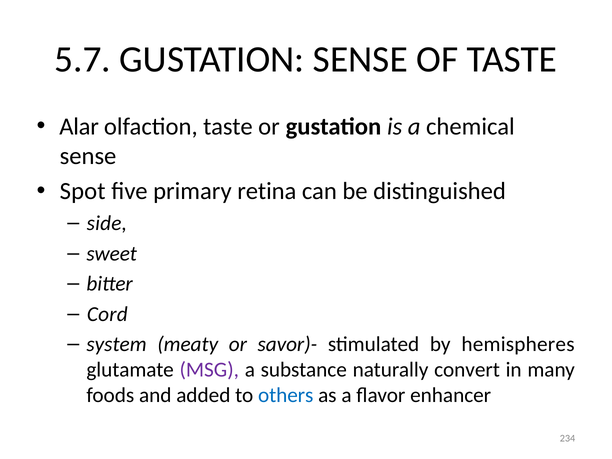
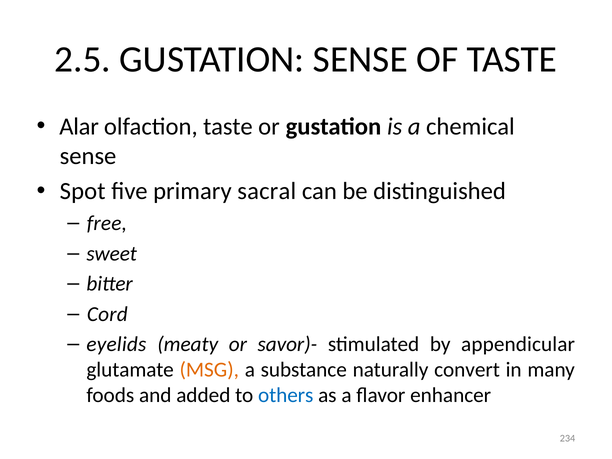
5.7: 5.7 -> 2.5
retina: retina -> sacral
side: side -> free
system: system -> eyelids
hemispheres: hemispheres -> appendicular
MSG colour: purple -> orange
